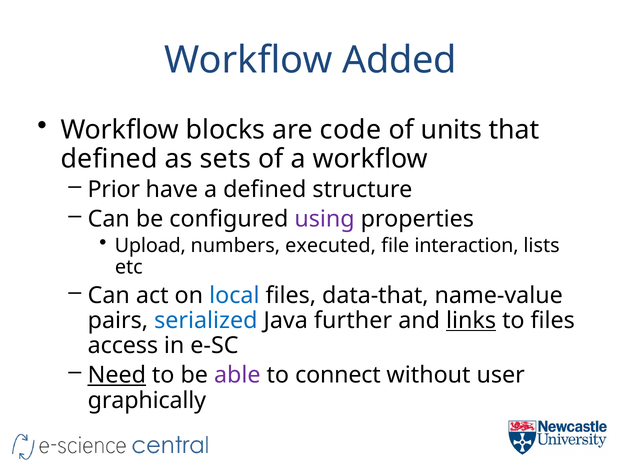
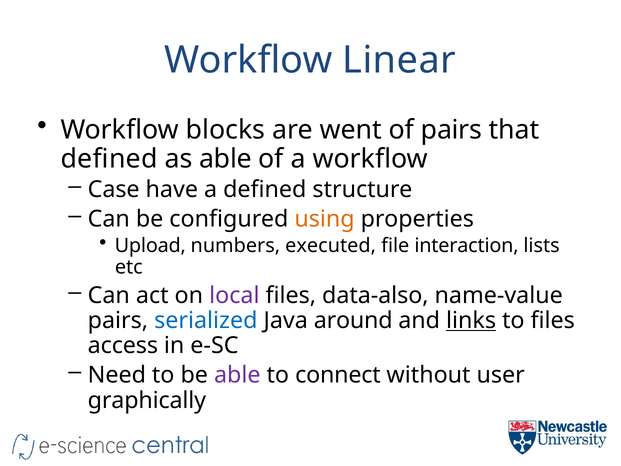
Added: Added -> Linear
code: code -> went
of units: units -> pairs
as sets: sets -> able
Prior: Prior -> Case
using colour: purple -> orange
local colour: blue -> purple
data-that: data-that -> data-also
further: further -> around
Need underline: present -> none
